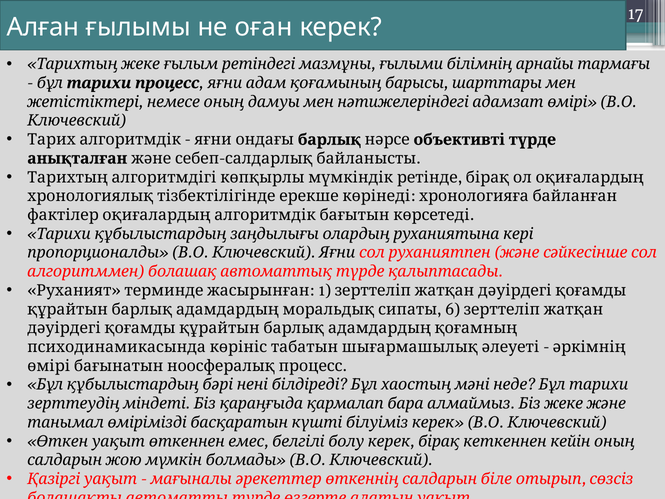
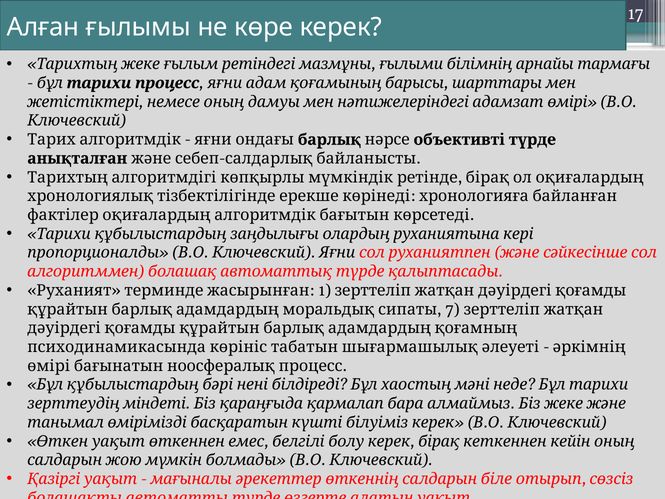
оған: оған -> көре
6: 6 -> 7
